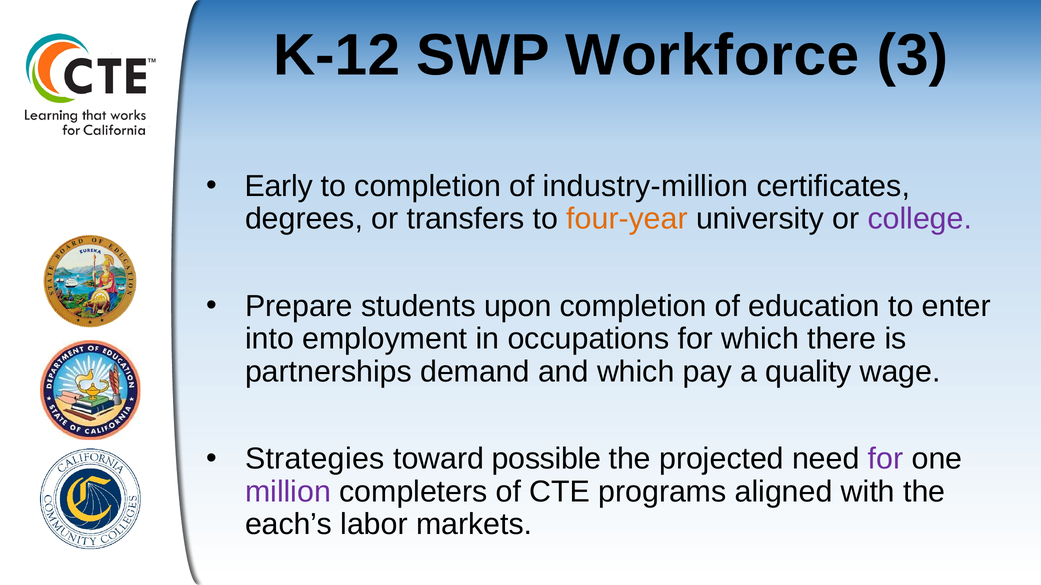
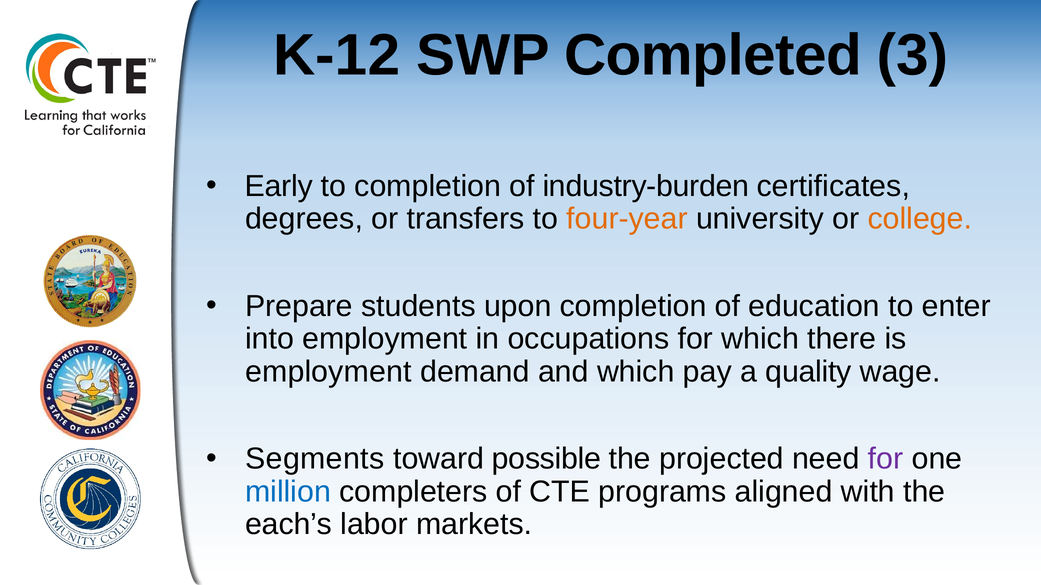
Workforce: Workforce -> Completed
industry-million: industry-million -> industry-burden
college colour: purple -> orange
partnerships at (328, 372): partnerships -> employment
Strategies: Strategies -> Segments
million colour: purple -> blue
